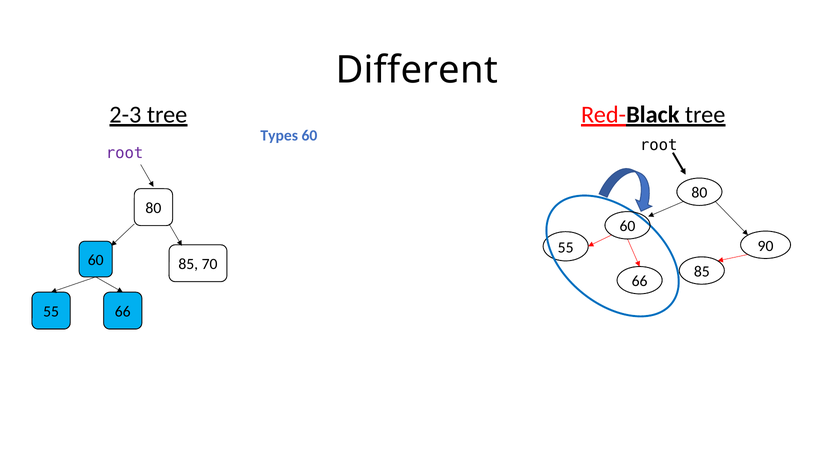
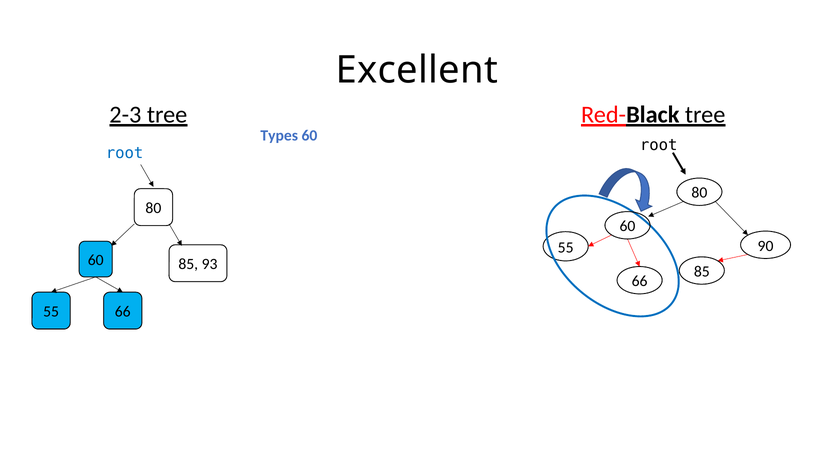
Different: Different -> Excellent
root at (125, 153) colour: purple -> blue
70: 70 -> 93
